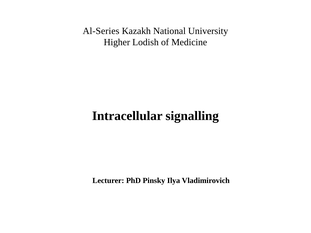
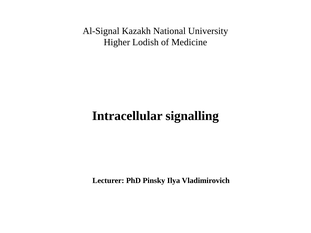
Al-Series: Al-Series -> Al-Signal
